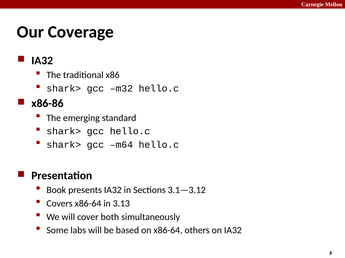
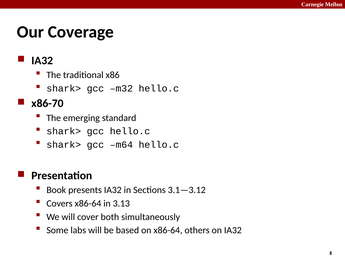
x86-86: x86-86 -> x86-70
